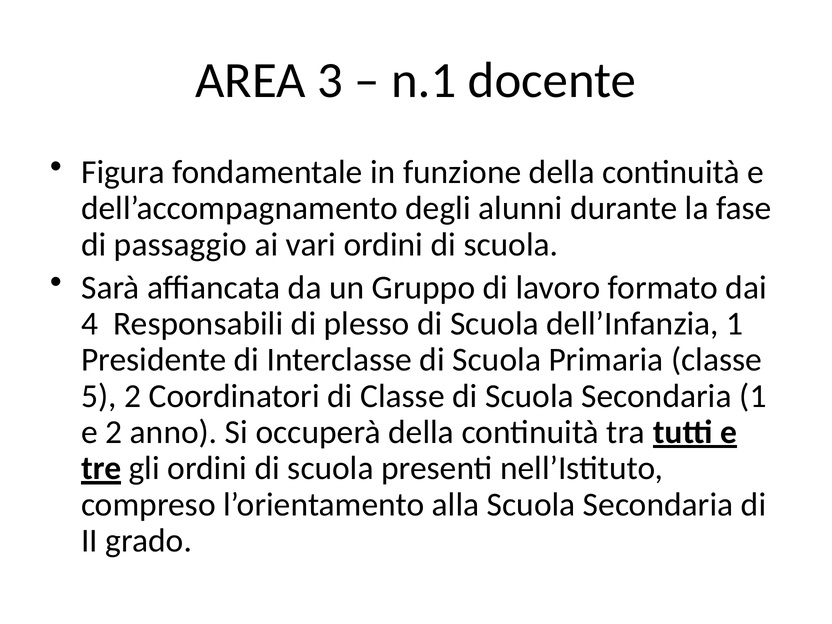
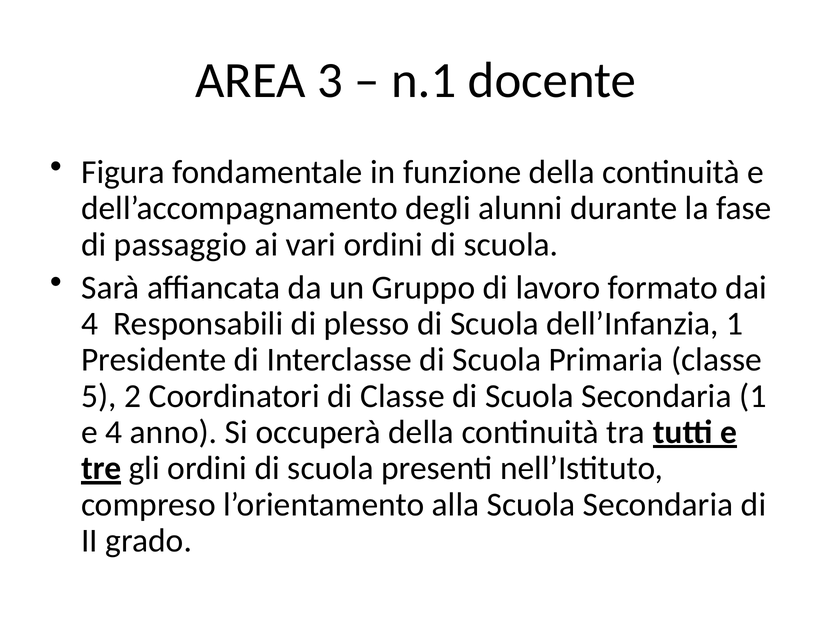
e 2: 2 -> 4
